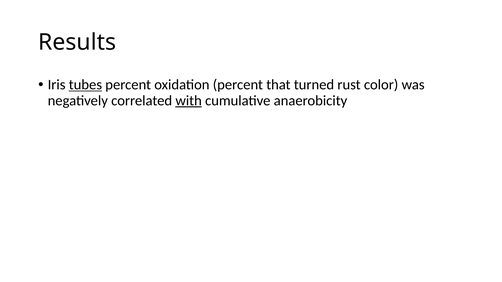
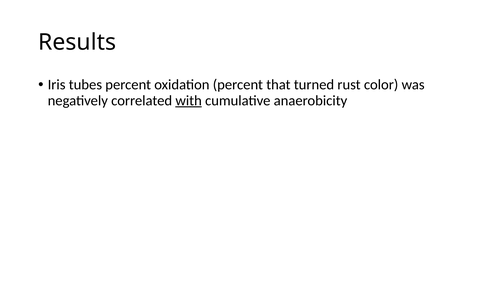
tubes underline: present -> none
